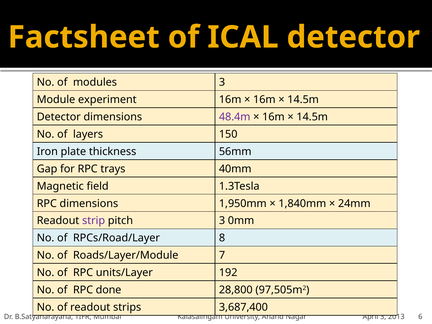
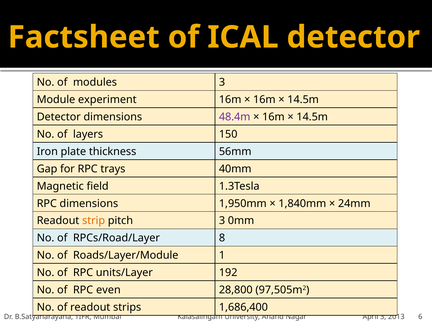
strip colour: purple -> orange
7: 7 -> 1
done: done -> even
3,687,400: 3,687,400 -> 1,686,400
